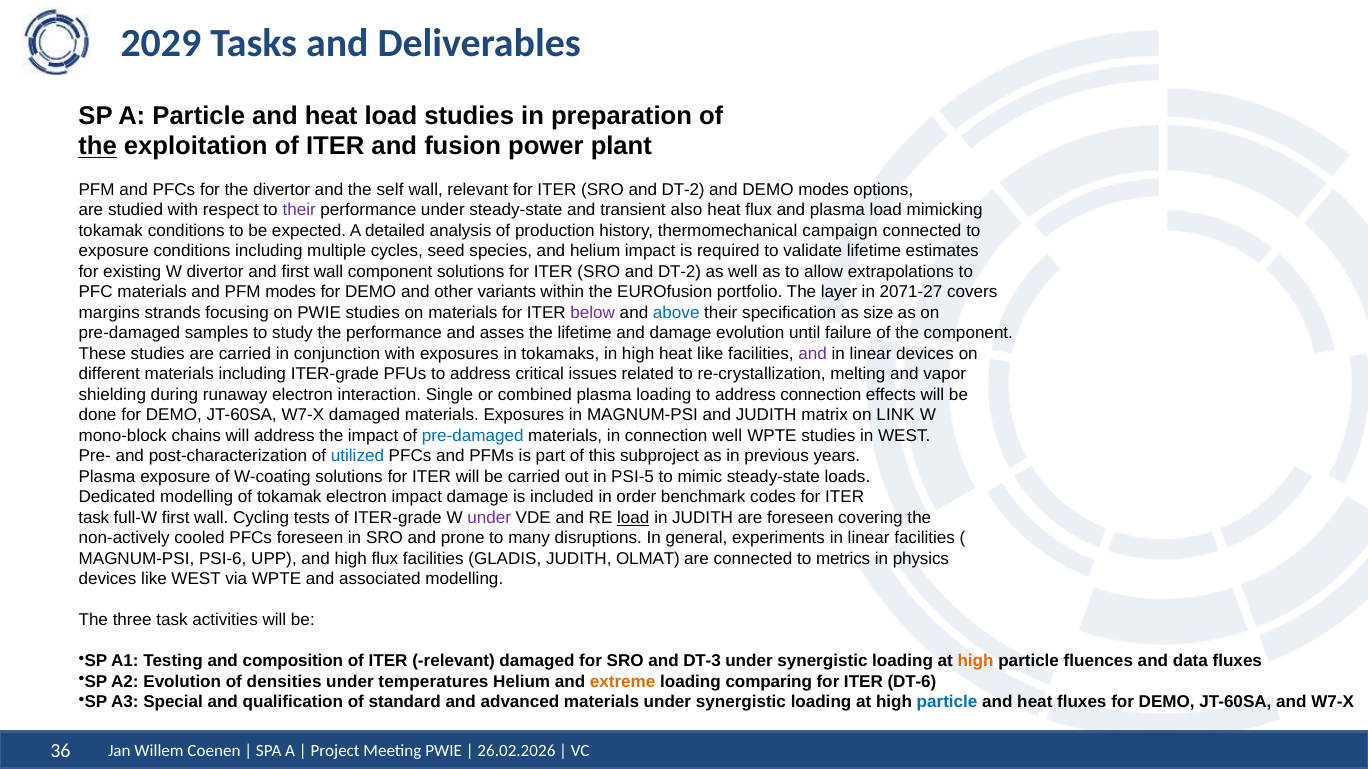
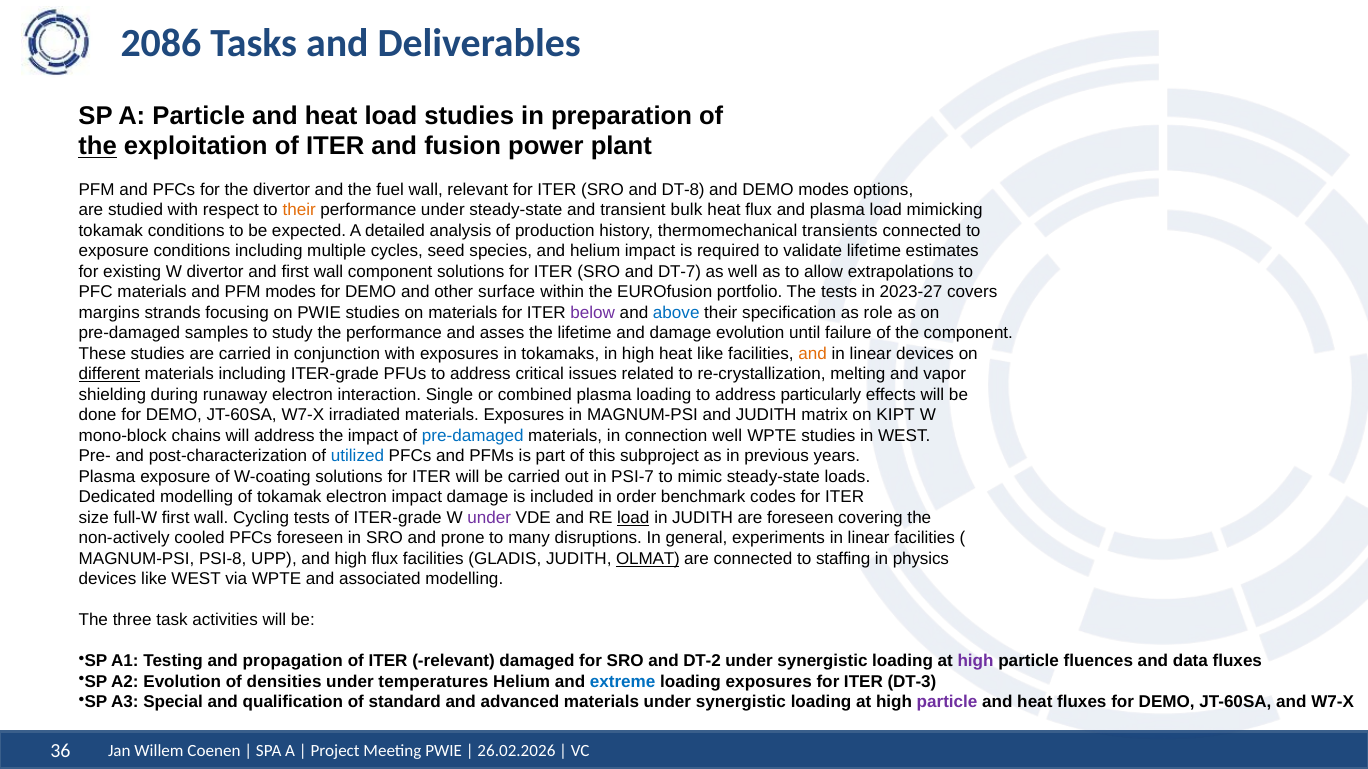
2029: 2029 -> 2086
self: self -> fuel
DT-2 at (683, 190): DT-2 -> DT-8
their at (299, 210) colour: purple -> orange
also: also -> bulk
campaign: campaign -> transients
DT-2 at (679, 272): DT-2 -> DT-7
variants: variants -> surface
The layer: layer -> tests
2071-27: 2071-27 -> 2023-27
size: size -> role
and at (813, 354) colour: purple -> orange
different underline: none -> present
address connection: connection -> particularly
W7-X damaged: damaged -> irradiated
LINK: LINK -> KIPT
PSI-5: PSI-5 -> PSI-7
task at (94, 518): task -> size
PSI-6: PSI-6 -> PSI-8
OLMAT underline: none -> present
metrics: metrics -> staffing
composition: composition -> propagation
DT-3: DT-3 -> DT-2
high at (976, 662) colour: orange -> purple
extreme colour: orange -> blue
loading comparing: comparing -> exposures
DT-6: DT-6 -> DT-3
particle at (947, 703) colour: blue -> purple
